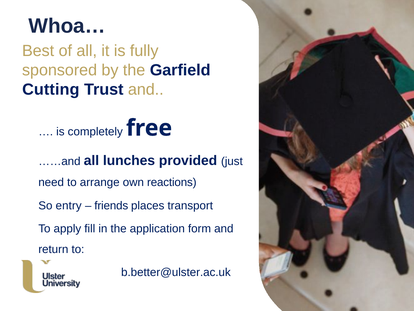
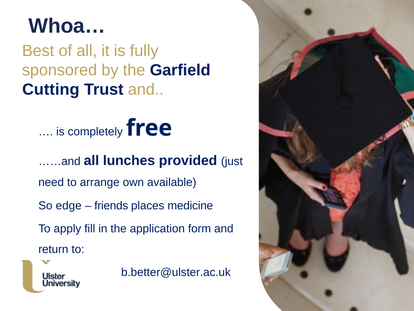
reactions: reactions -> available
entry: entry -> edge
transport: transport -> medicine
